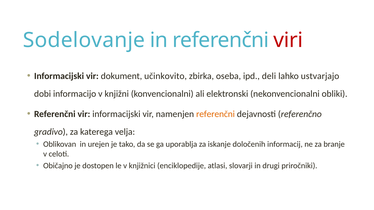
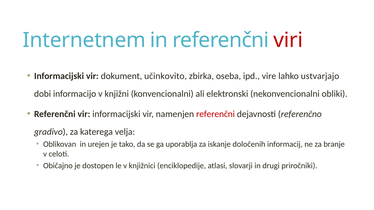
Sodelovanje: Sodelovanje -> Internetnem
deli: deli -> vire
referenčni at (215, 114) colour: orange -> red
